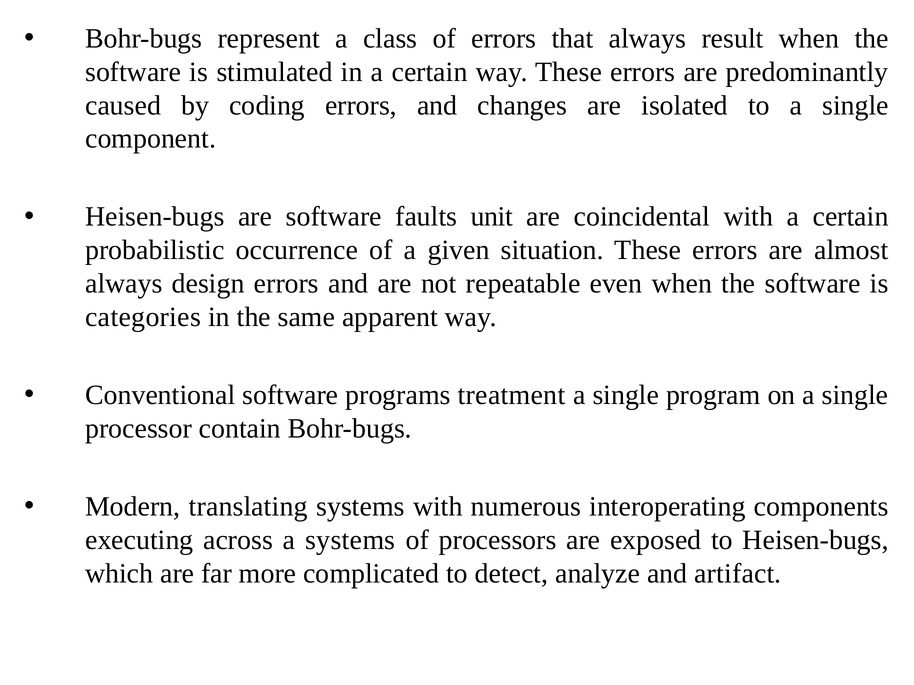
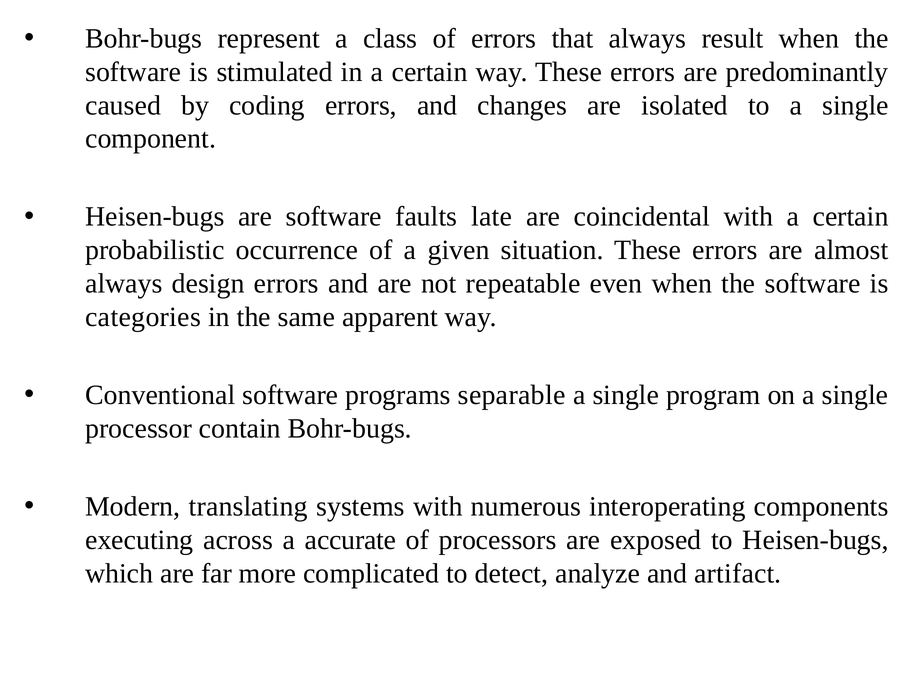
unit: unit -> late
treatment: treatment -> separable
a systems: systems -> accurate
